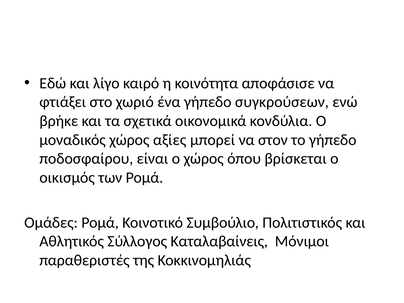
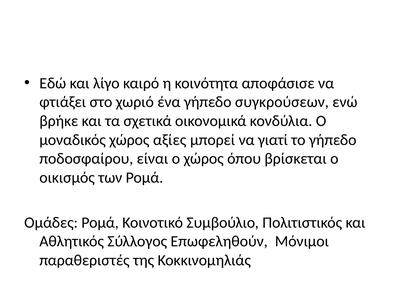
στον: στον -> γιατί
Καταλαβαίνεις: Καταλαβαίνεις -> Επωφεληθούν
